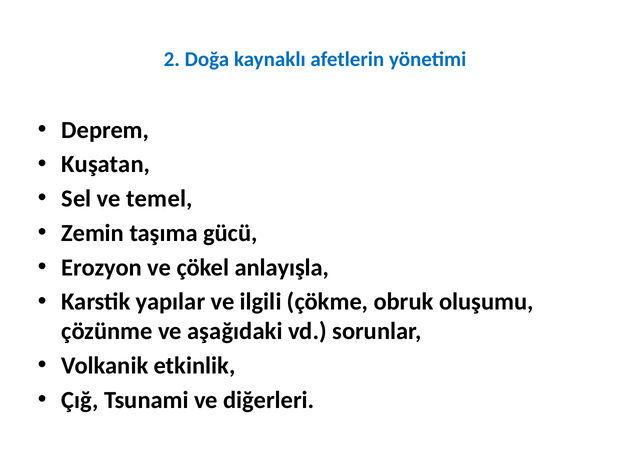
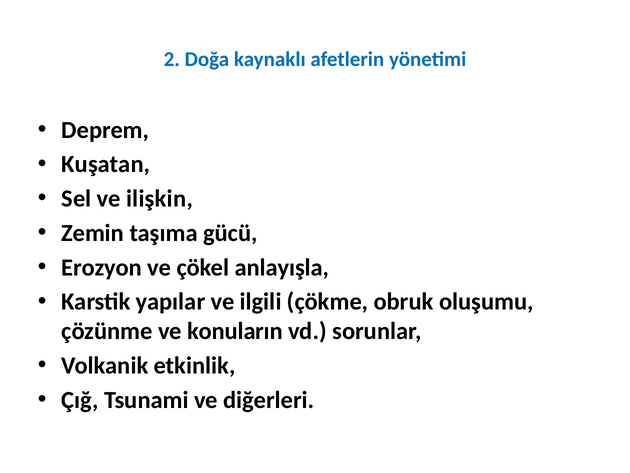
temel: temel -> ilişkin
aşağıdaki: aşağıdaki -> konuların
